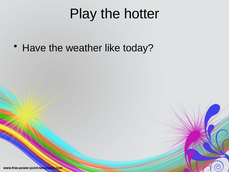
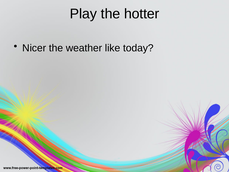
Have: Have -> Nicer
